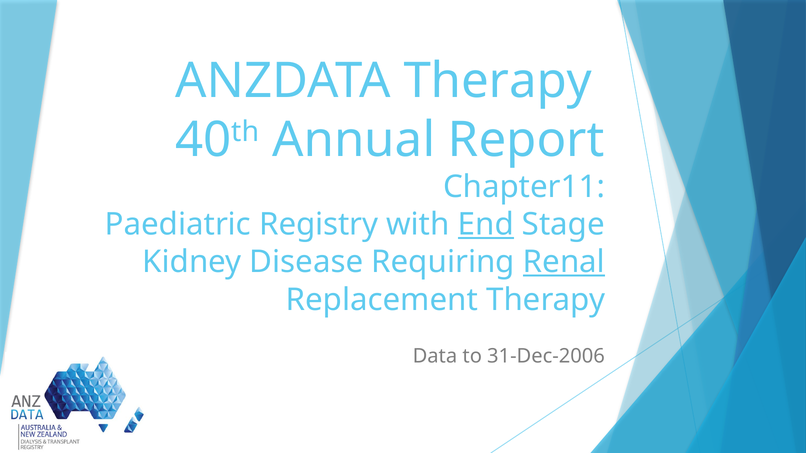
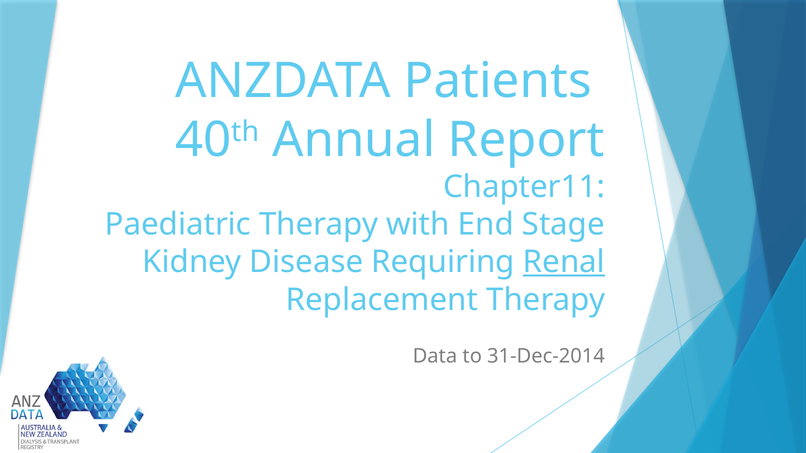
ANZDATA Therapy: Therapy -> Patients
Paediatric Registry: Registry -> Therapy
End underline: present -> none
31-Dec-2006: 31-Dec-2006 -> 31-Dec-2014
